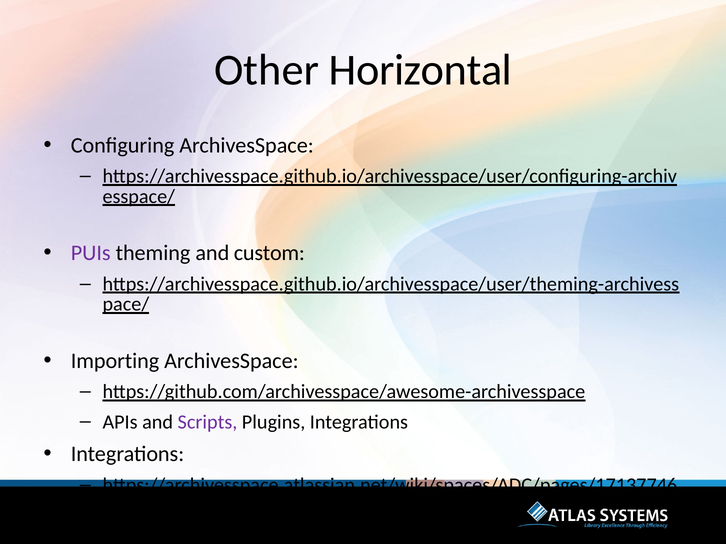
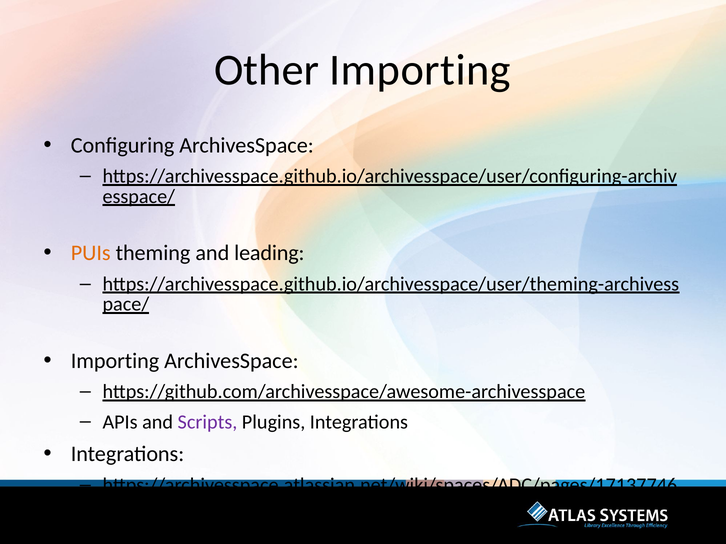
Other Horizontal: Horizontal -> Importing
PUIs colour: purple -> orange
custom: custom -> leading
